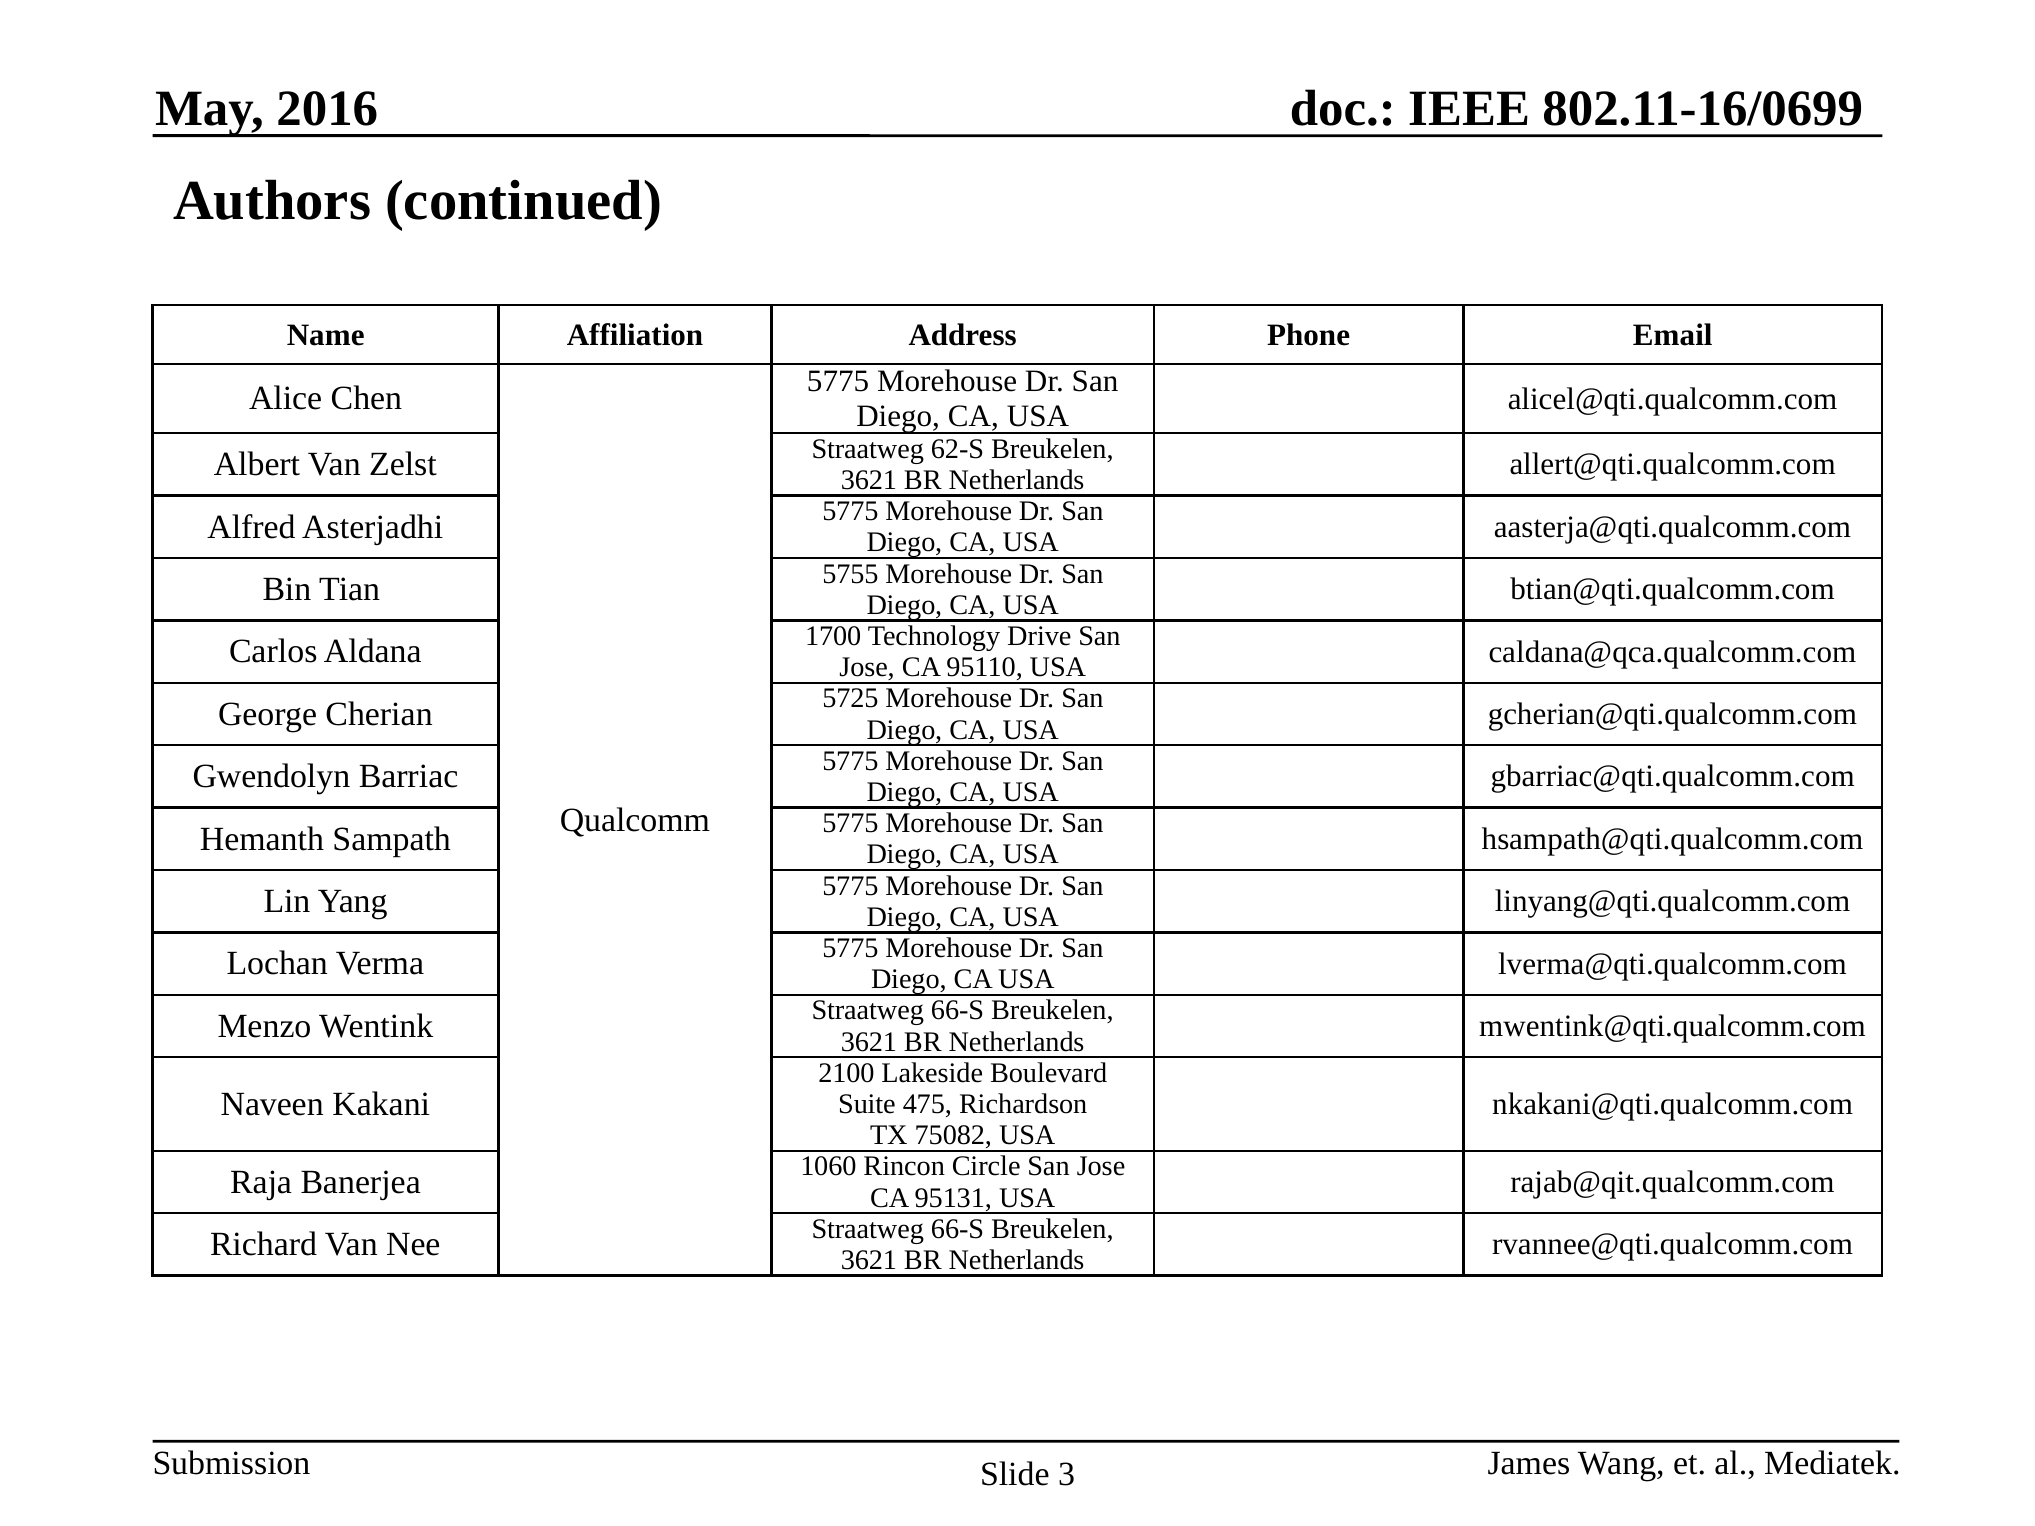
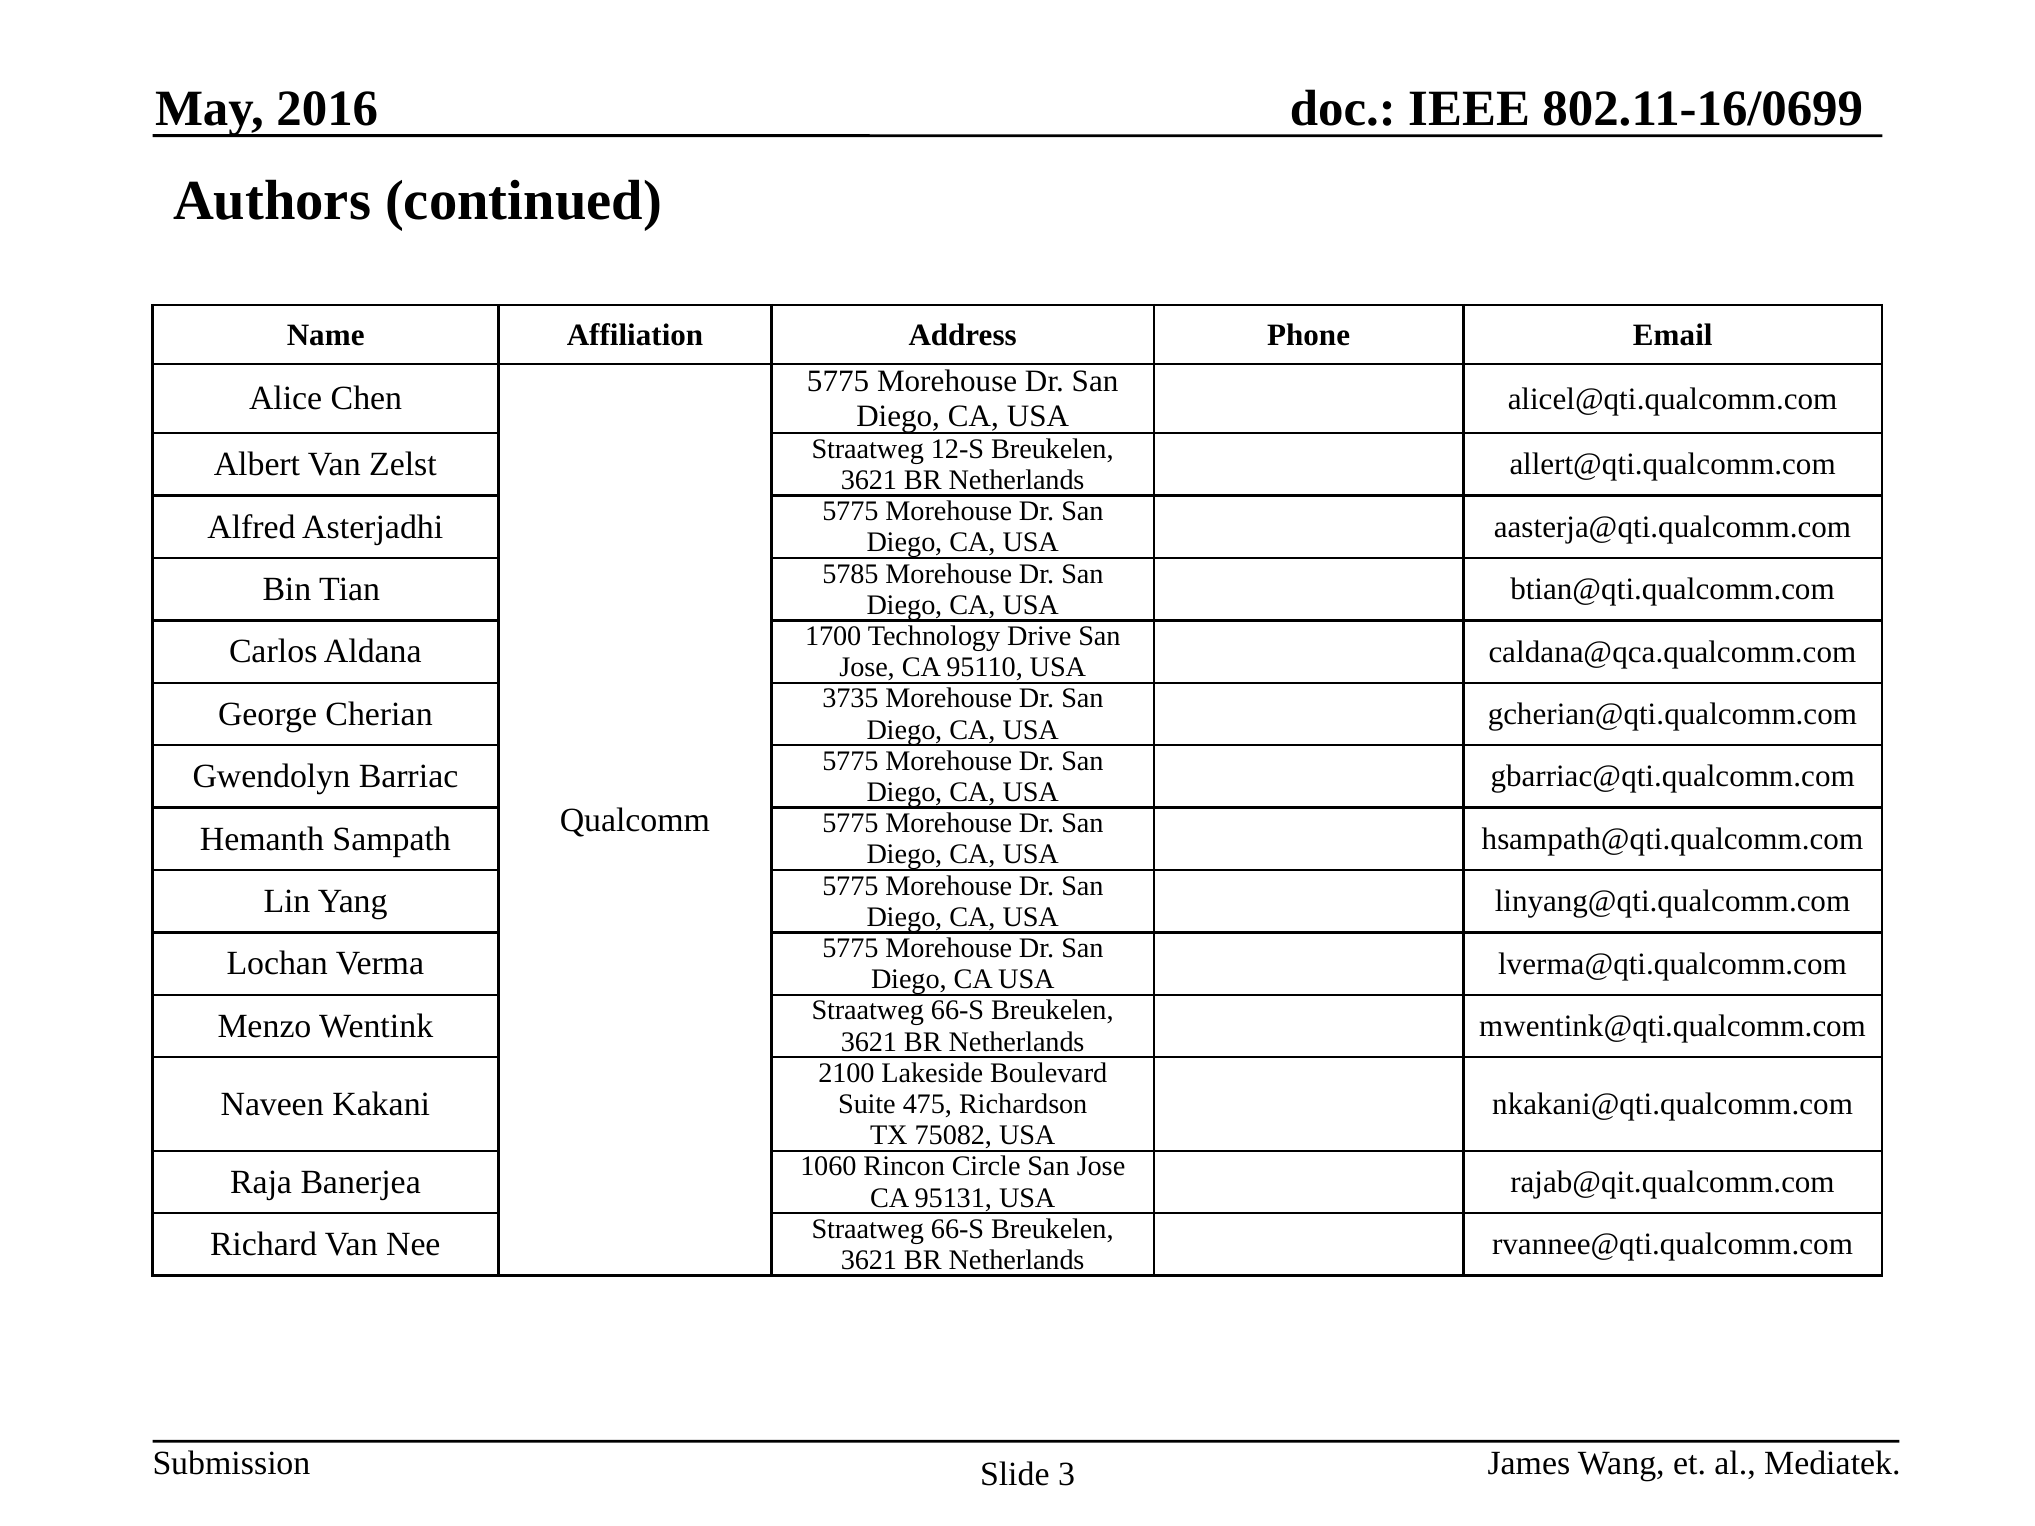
62-S: 62-S -> 12-S
5755: 5755 -> 5785
5725: 5725 -> 3735
